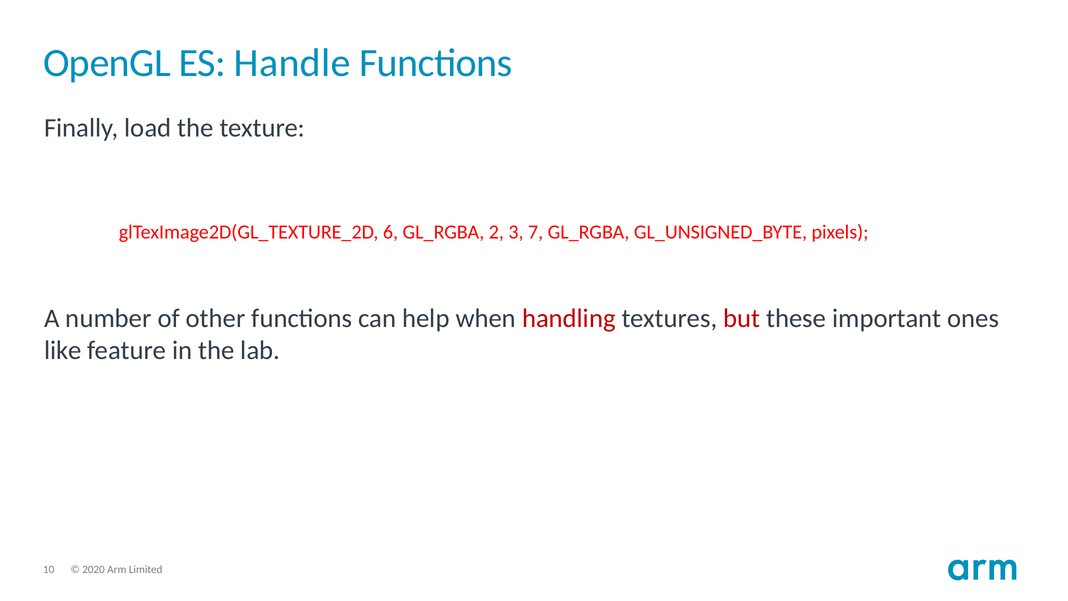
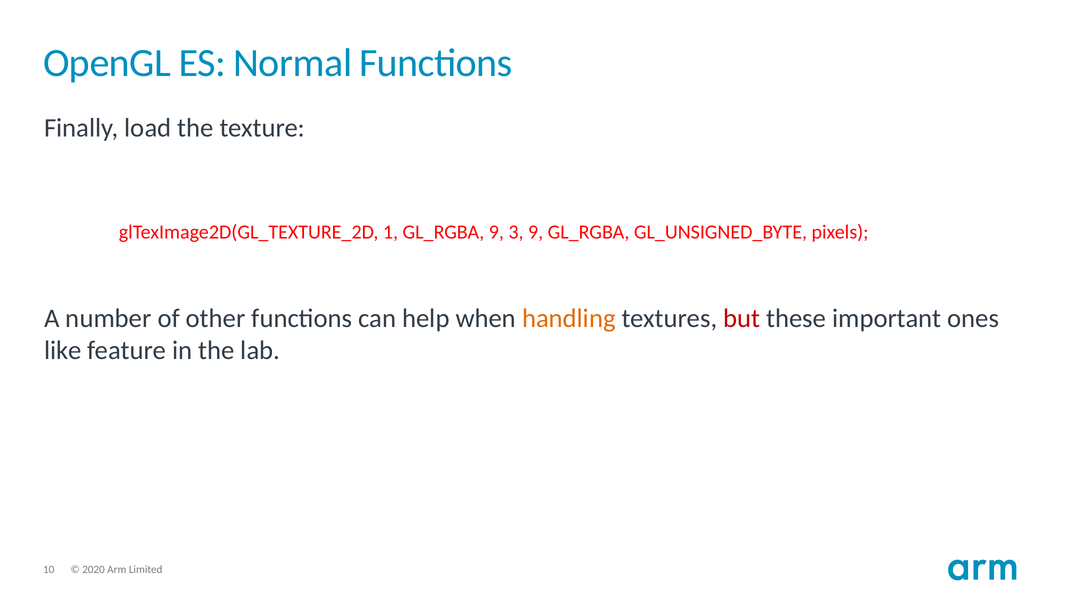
Handle: Handle -> Normal
6: 6 -> 1
GL_RGBA 2: 2 -> 9
3 7: 7 -> 9
handling colour: red -> orange
